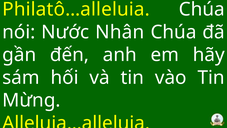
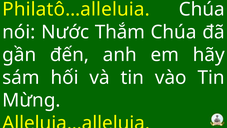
Nhân: Nhân -> Thắm
